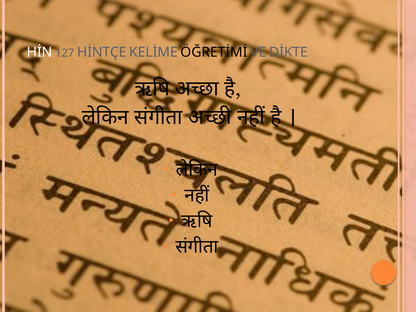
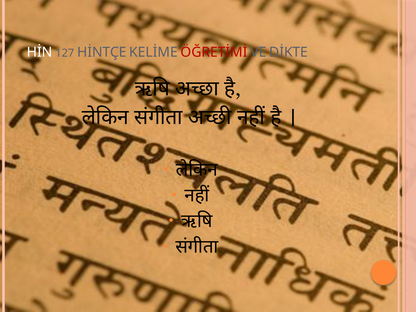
ÖĞRETİMİ colour: black -> red
